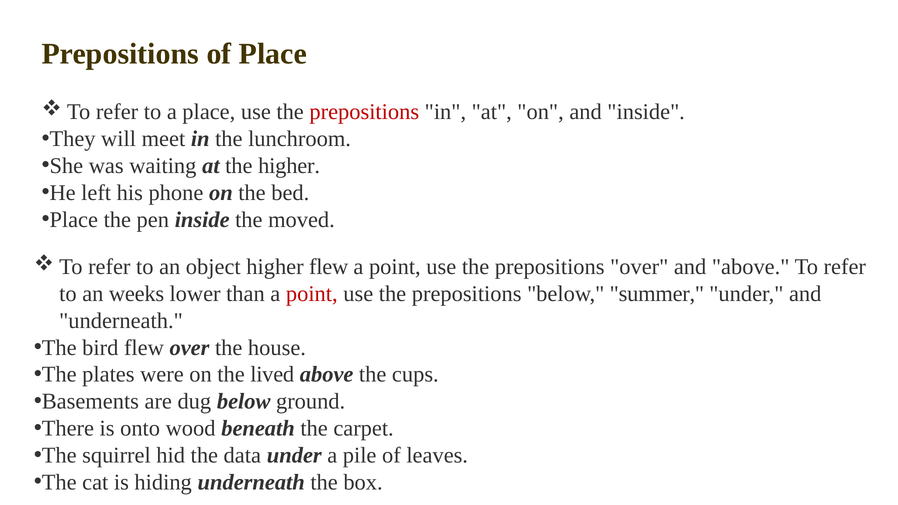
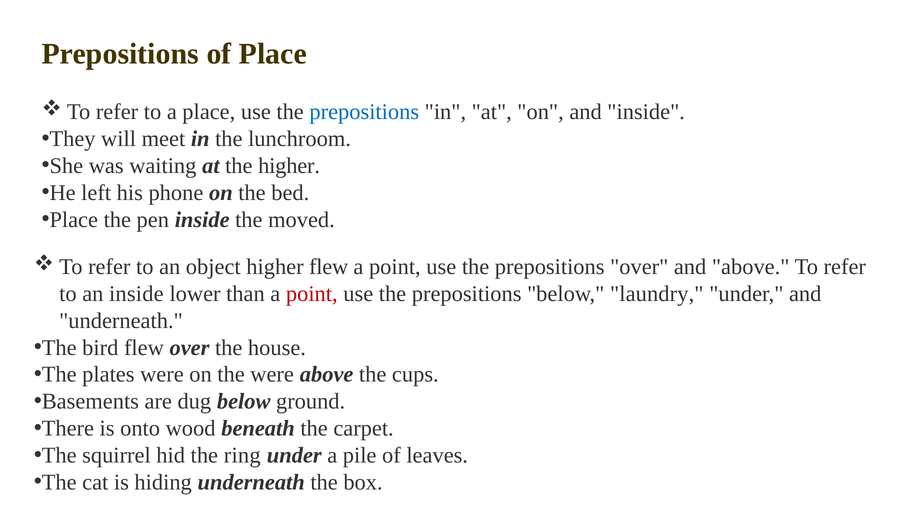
prepositions at (364, 112) colour: red -> blue
an weeks: weeks -> inside
summer: summer -> laundry
the lived: lived -> were
data: data -> ring
